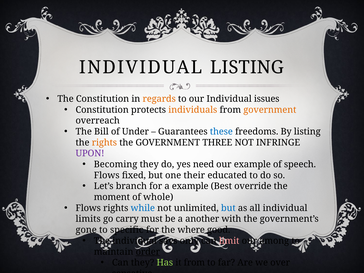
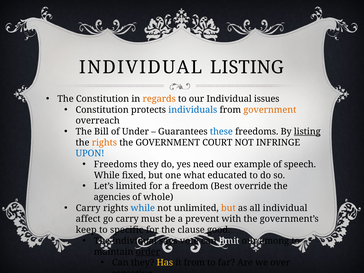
individuals colour: orange -> blue
listing at (307, 132) underline: none -> present
THREE: THREE -> COURT
UPON colour: purple -> blue
Becoming at (116, 164): Becoming -> Freedoms
Flows at (107, 175): Flows -> While
their: their -> what
branch: branch -> limited
a example: example -> freedom
moment: moment -> agencies
Flows at (88, 208): Flows -> Carry
but at (228, 208) colour: blue -> orange
limits: limits -> affect
another: another -> prevent
gone: gone -> keep
where: where -> clause
only: only -> vote
limit colour: pink -> white
Has colour: light green -> yellow
